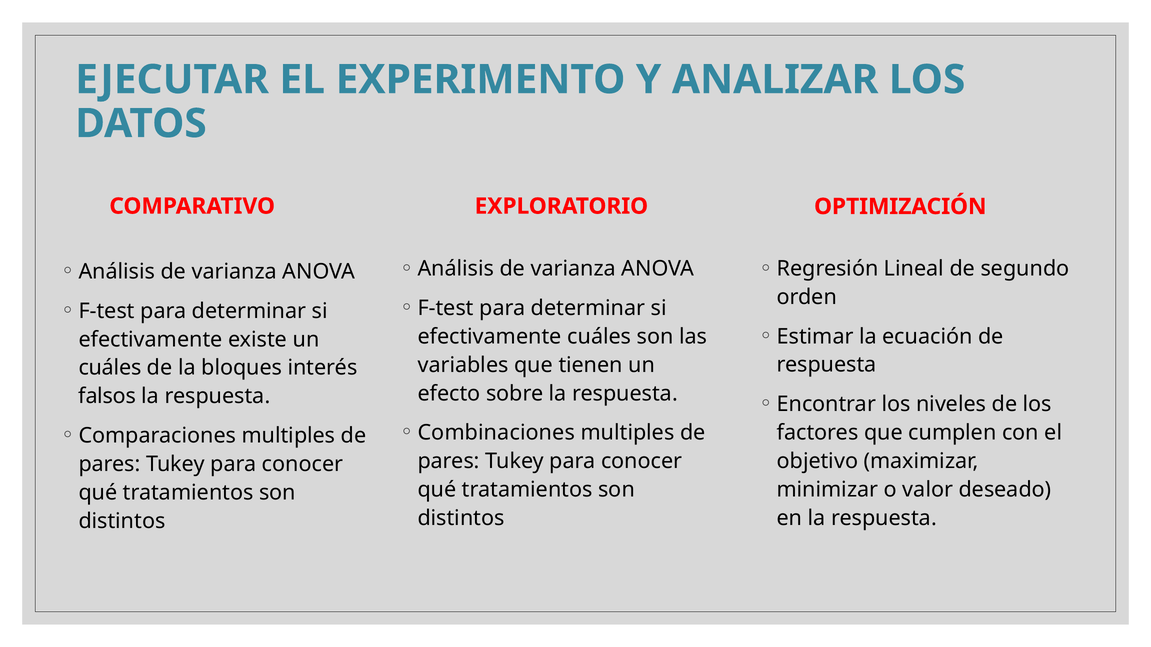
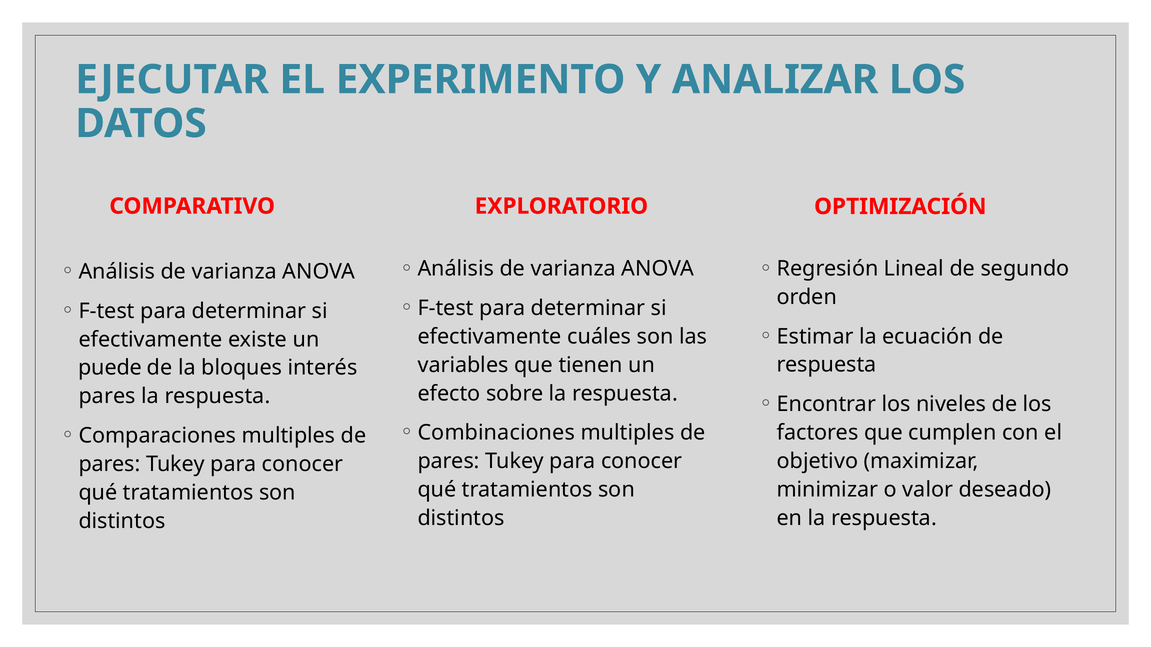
cuáles at (110, 368): cuáles -> puede
falsos at (107, 397): falsos -> pares
